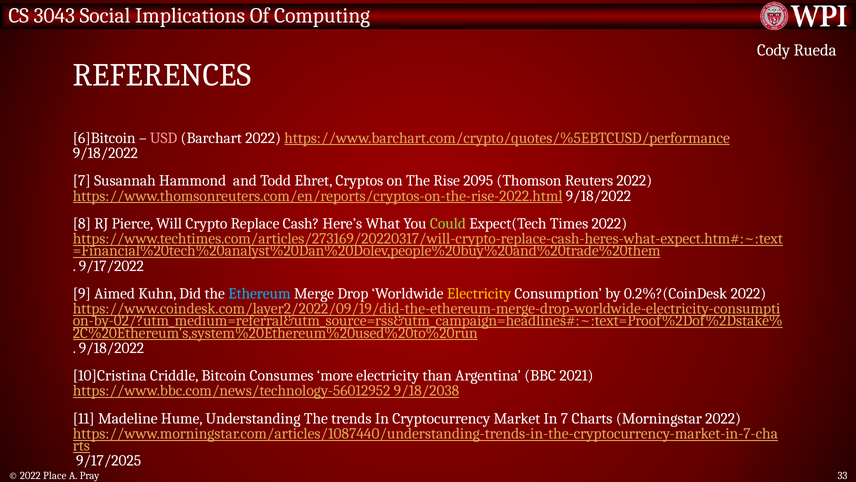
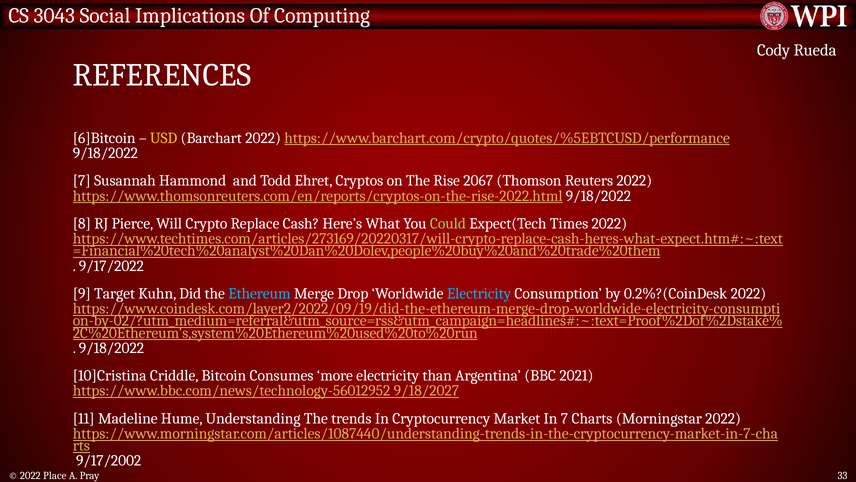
USD colour: pink -> yellow
2095: 2095 -> 2067
Aimed: Aimed -> Target
Electricity at (479, 293) colour: yellow -> light blue
9/18/2038: 9/18/2038 -> 9/18/2027
9/17/2025: 9/17/2025 -> 9/17/2002
